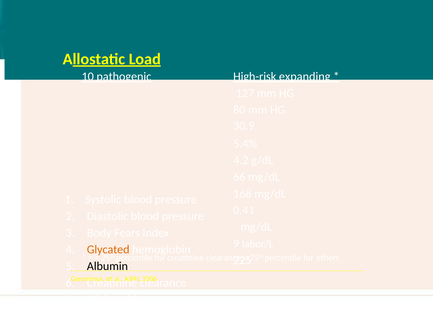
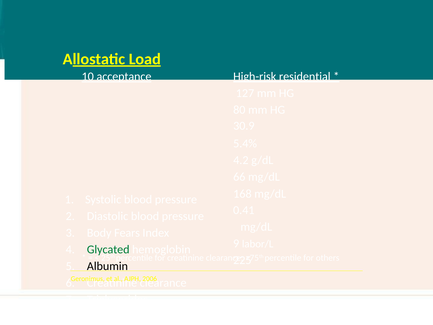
pathogenic: pathogenic -> acceptance
expanding: expanding -> residential
Glycated colour: orange -> green
